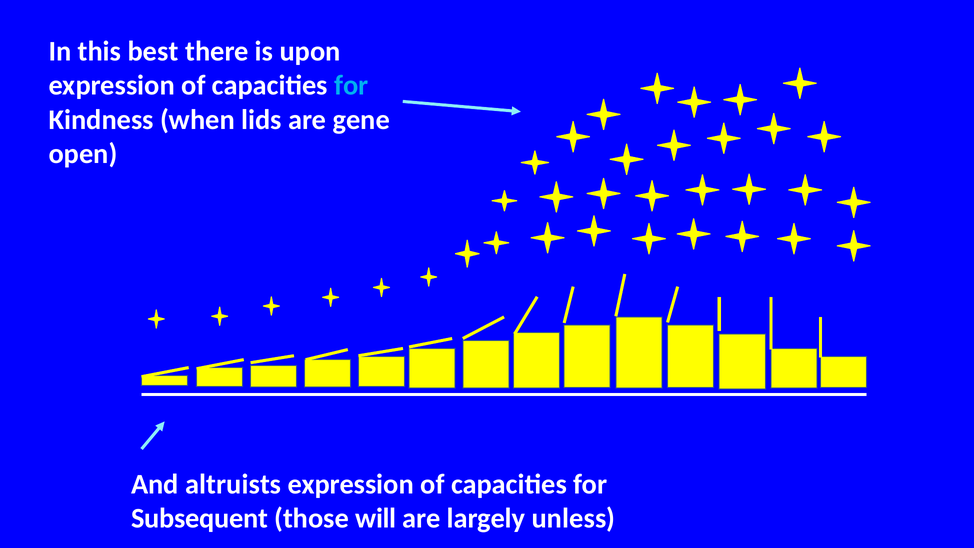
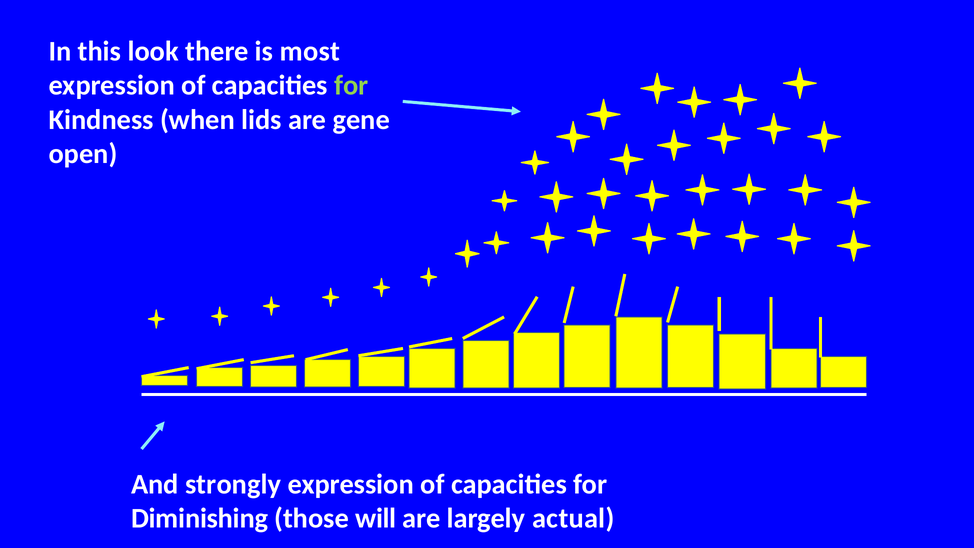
best: best -> look
upon: upon -> most
for at (351, 86) colour: light blue -> light green
altruists: altruists -> strongly
Subsequent: Subsequent -> Diminishing
unless: unless -> actual
